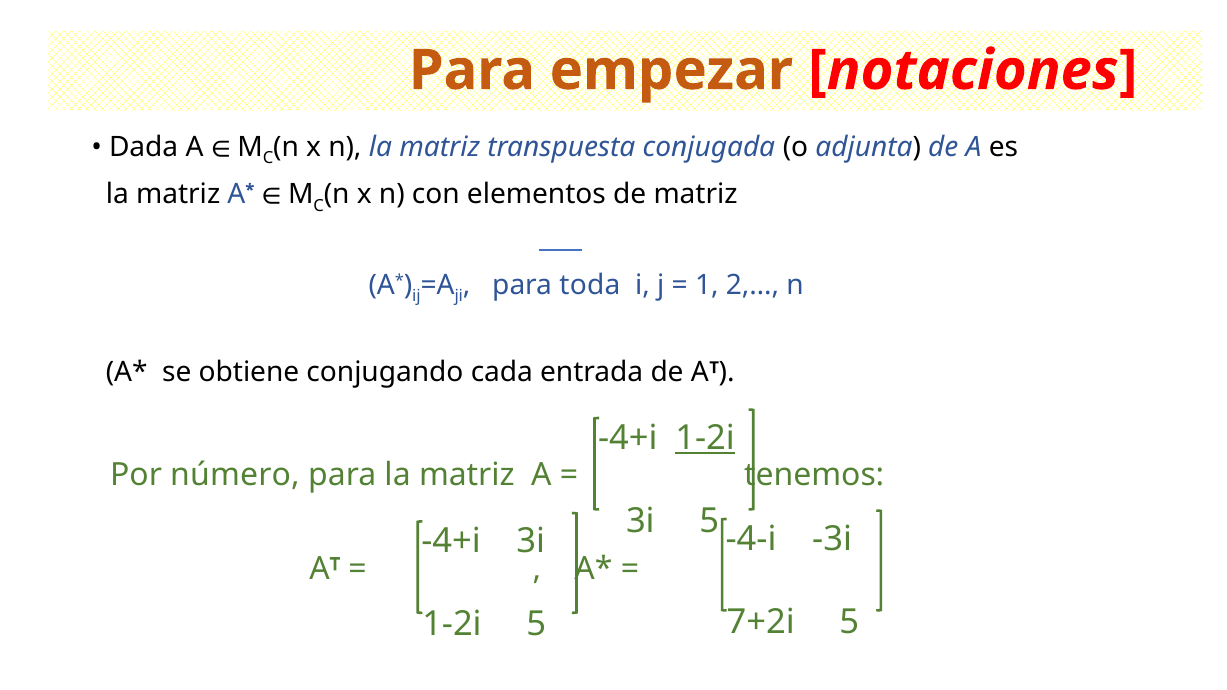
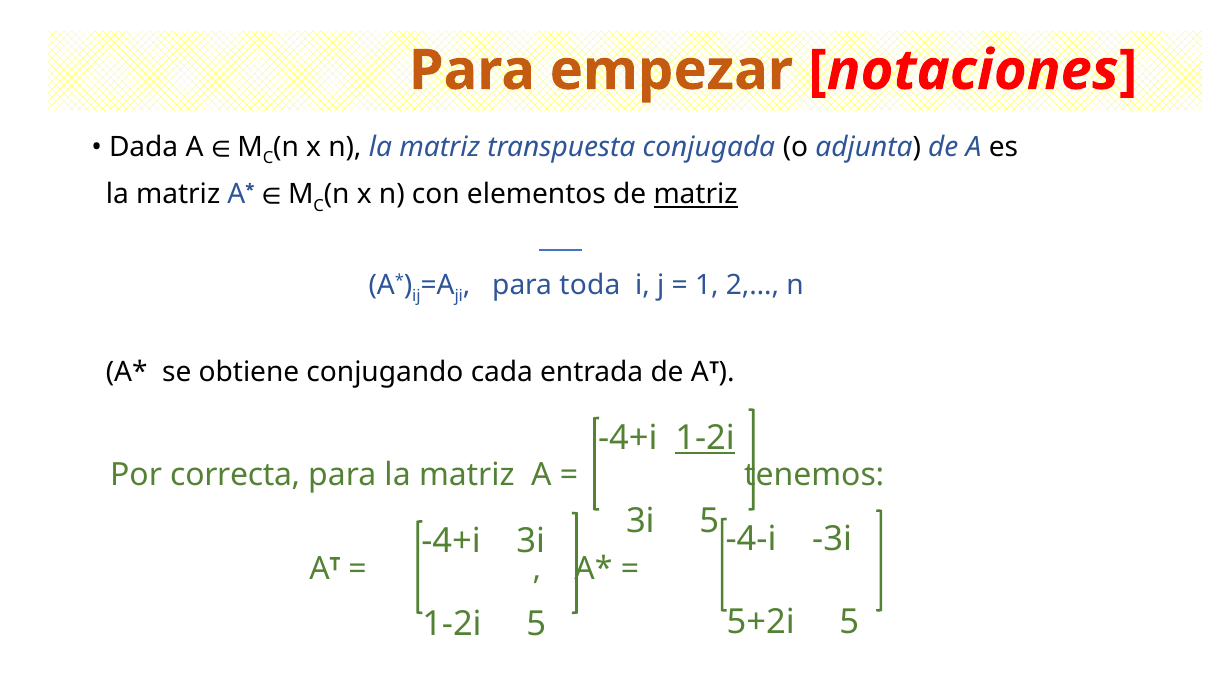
matriz at (696, 195) underline: none -> present
número: número -> correcta
7+2i: 7+2i -> 5+2i
